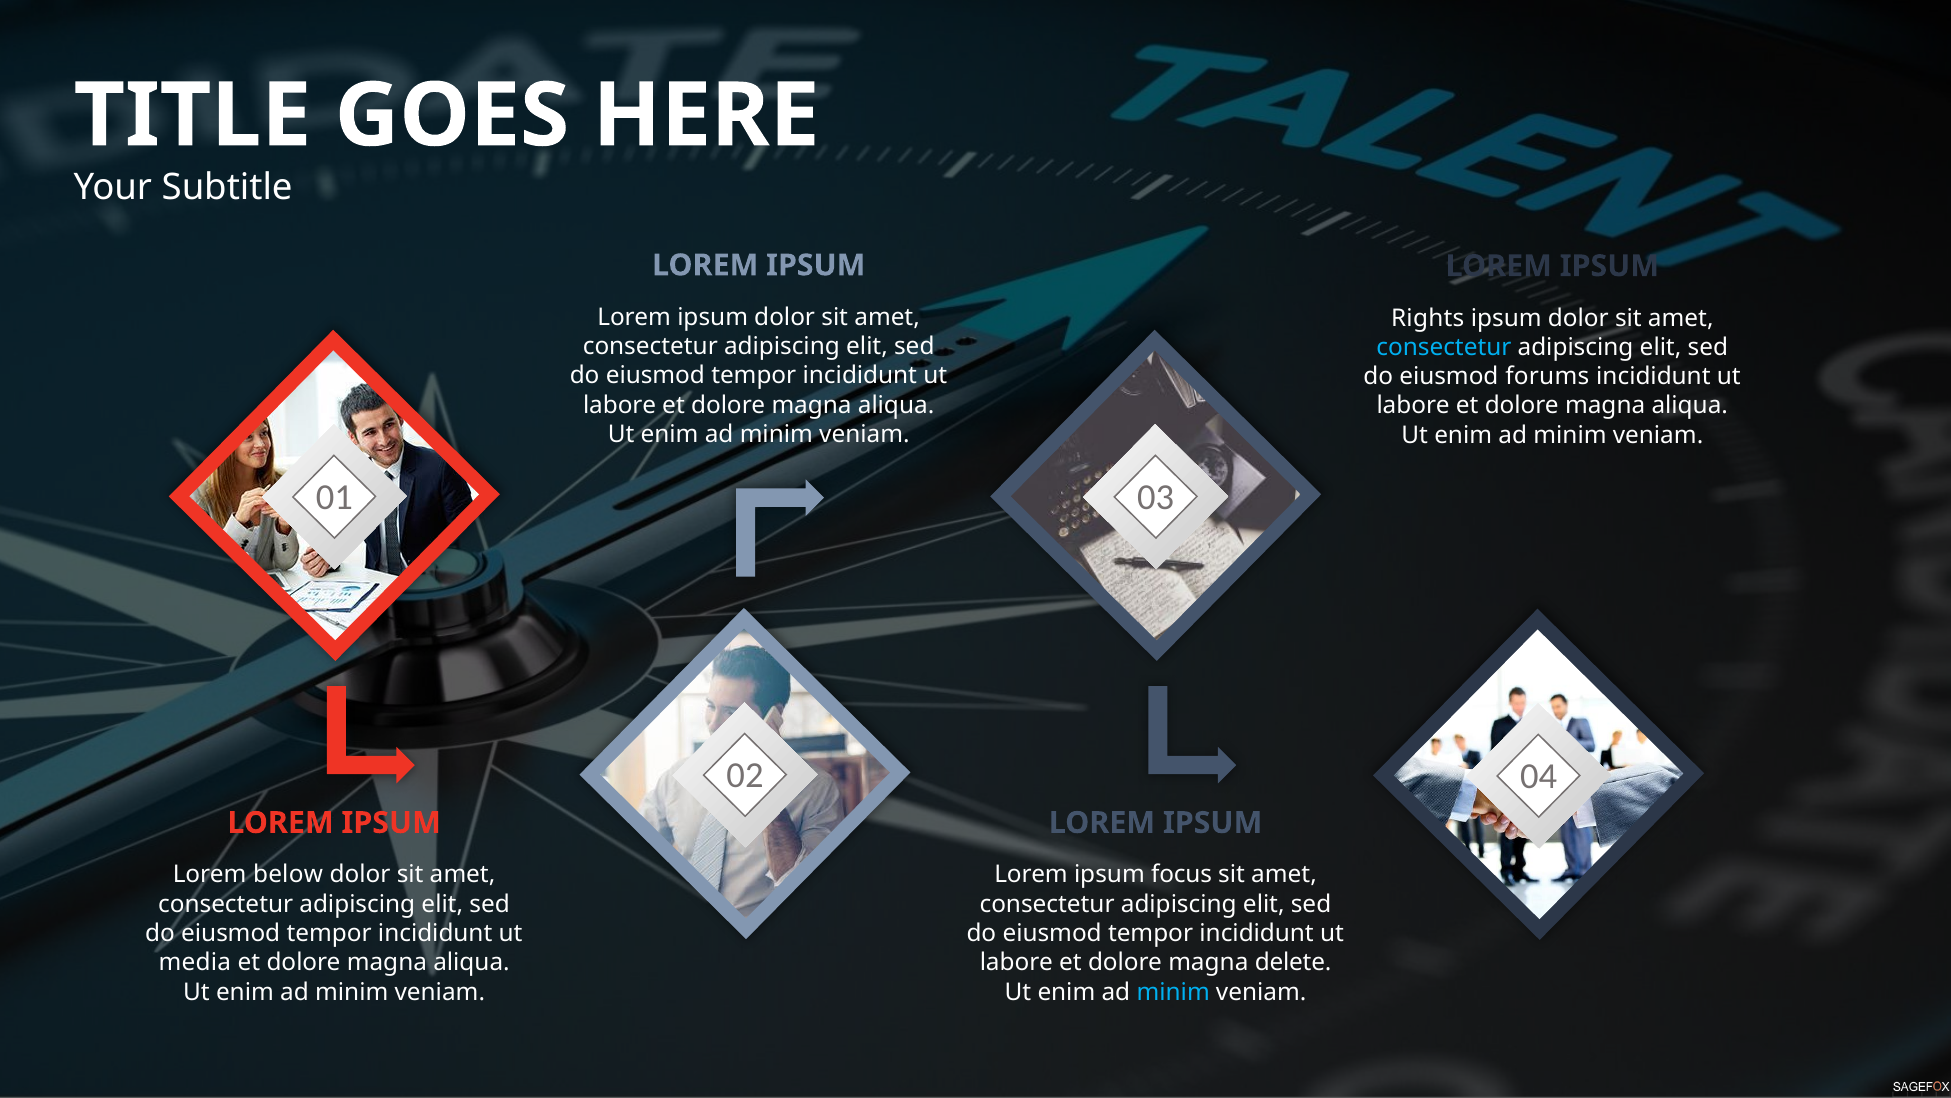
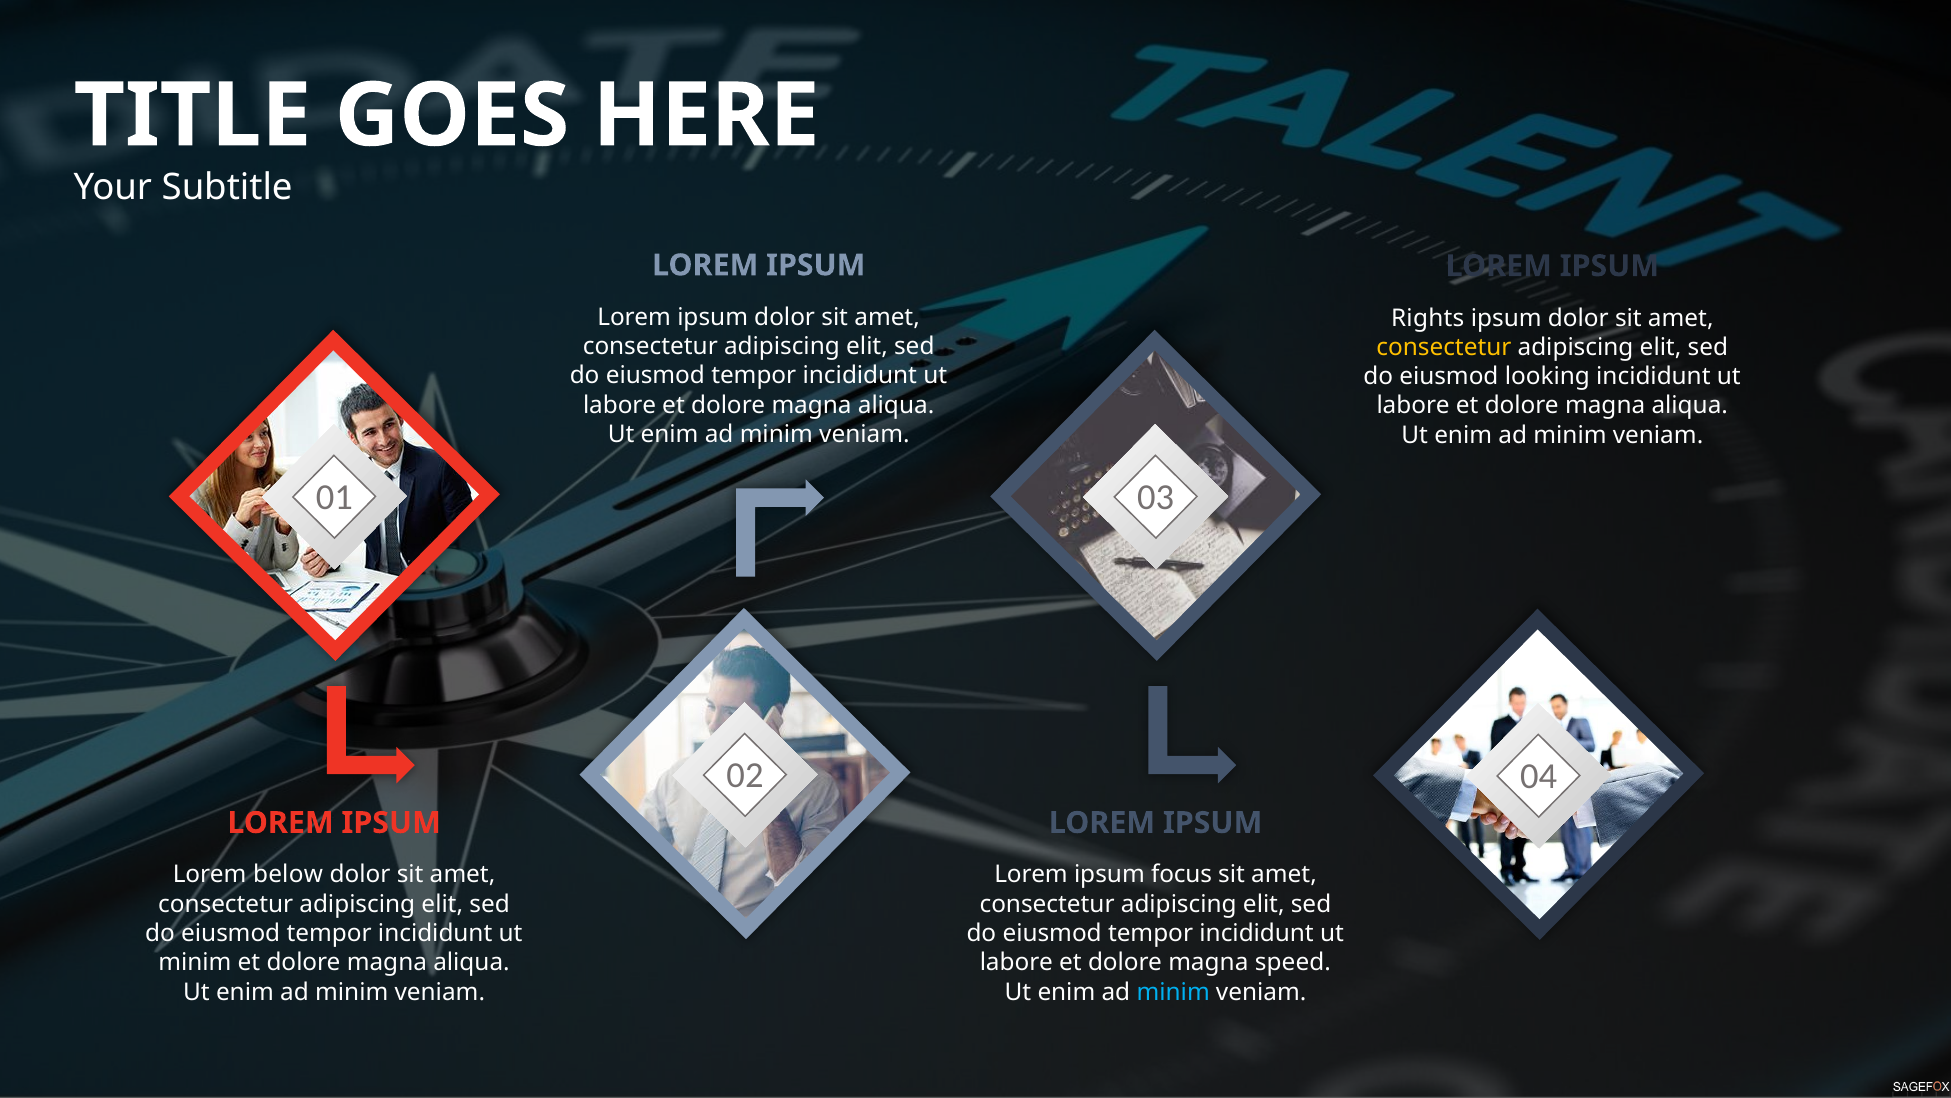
consectetur at (1444, 347) colour: light blue -> yellow
forums: forums -> looking
media at (195, 962): media -> minim
delete: delete -> speed
